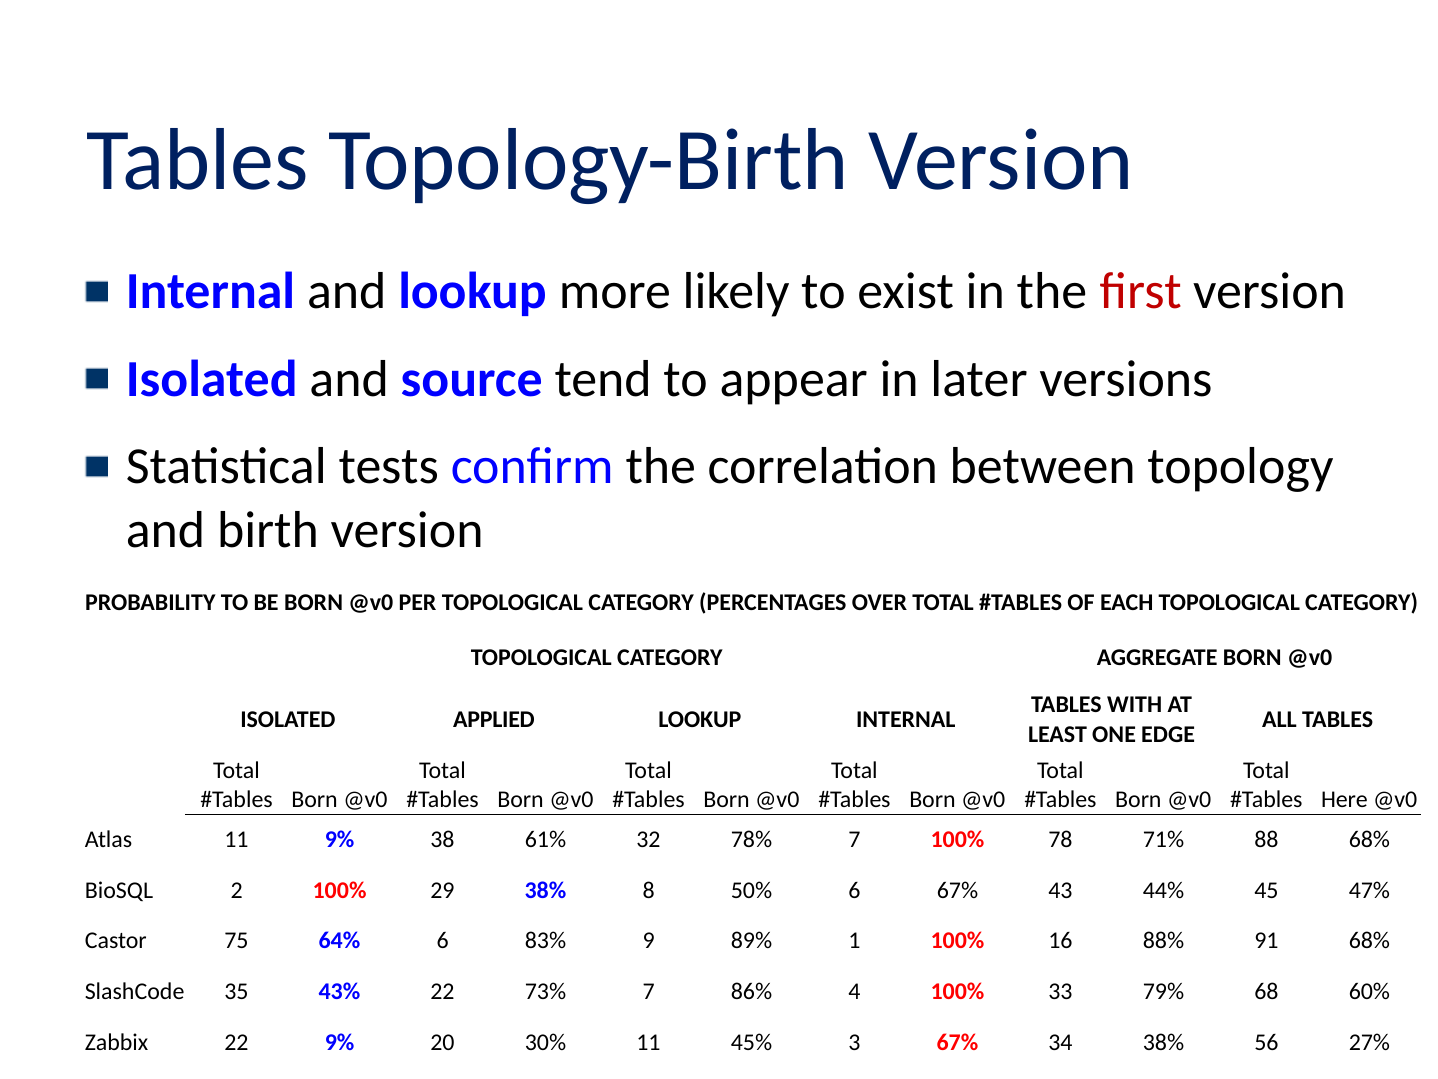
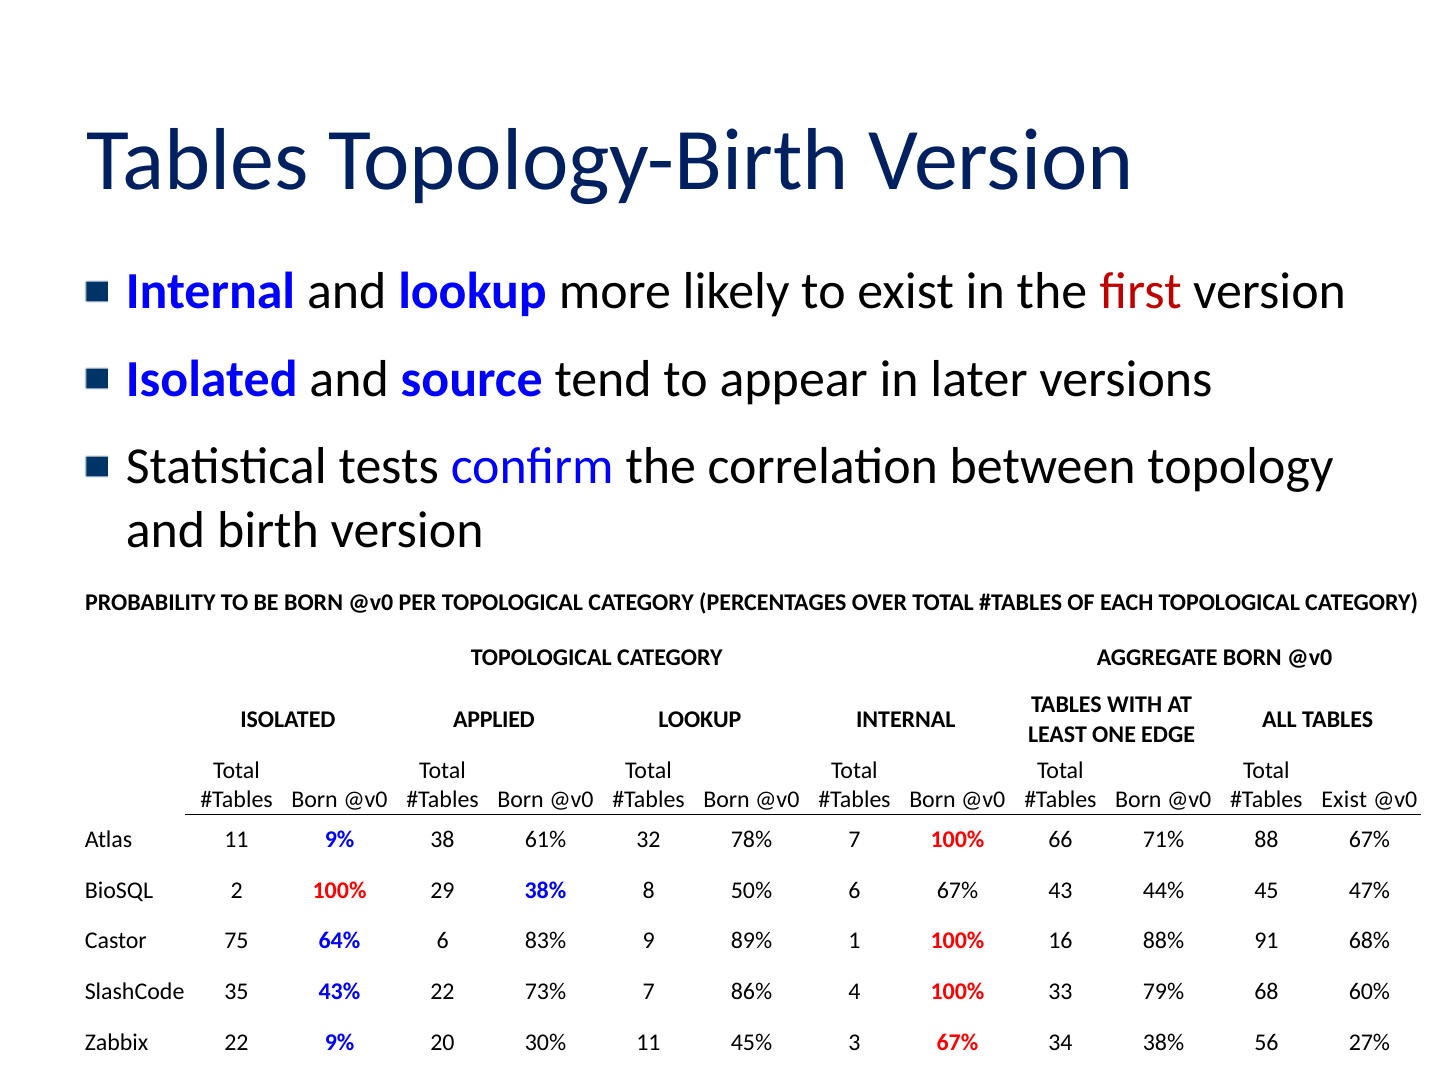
Here at (1344, 799): Here -> Exist
78: 78 -> 66
88 68%: 68% -> 67%
